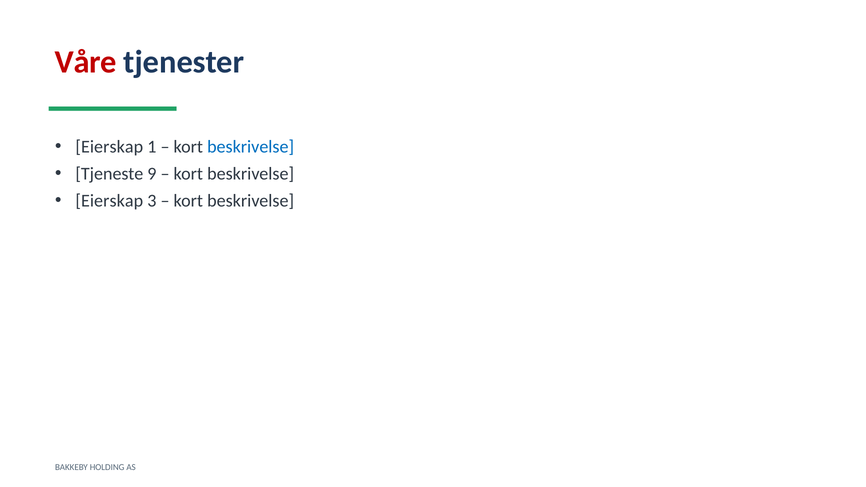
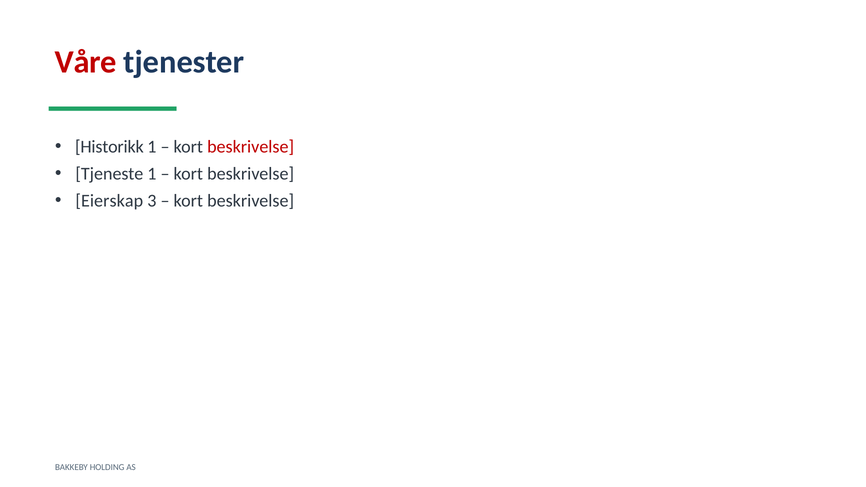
Eierskap at (109, 147): Eierskap -> Historikk
beskrivelse at (251, 147) colour: blue -> red
Tjeneste 9: 9 -> 1
